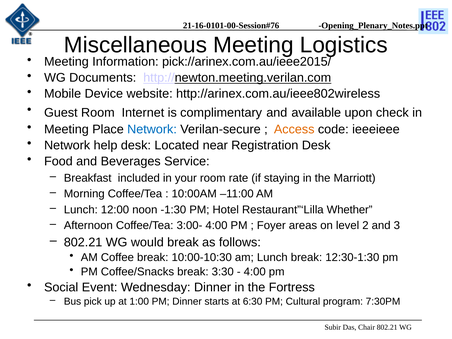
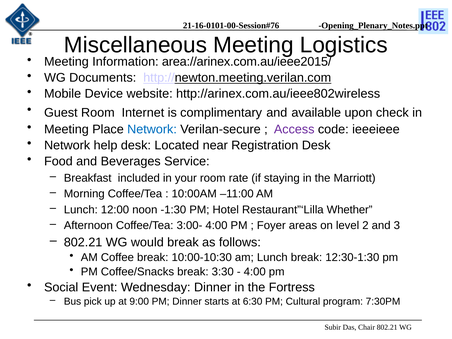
pick://arinex.com.au/ieee2015/: pick://arinex.com.au/ieee2015/ -> area://arinex.com.au/ieee2015/
Access colour: orange -> purple
1:00: 1:00 -> 9:00
